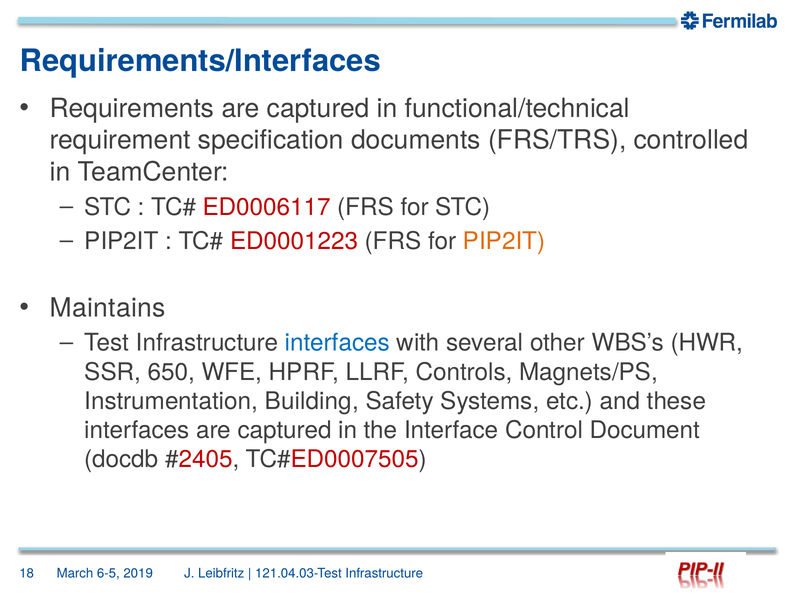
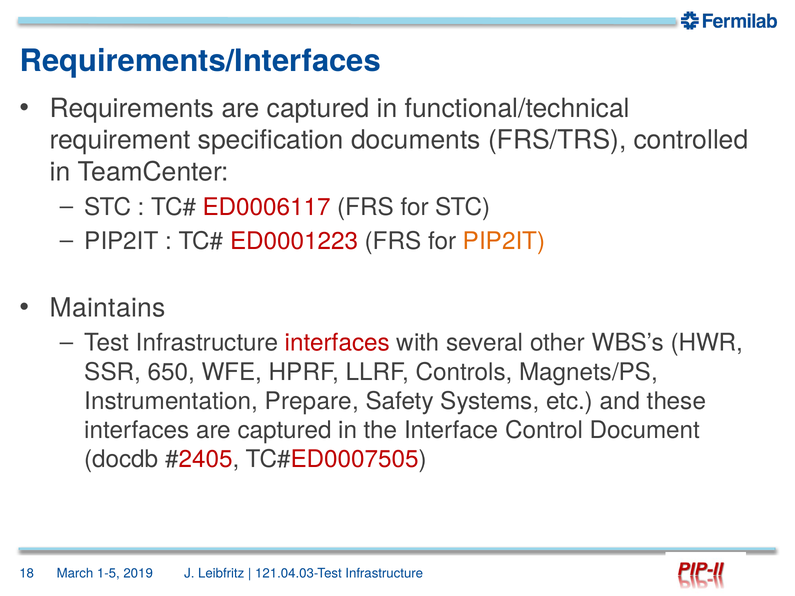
interfaces at (337, 343) colour: blue -> red
Building: Building -> Prepare
6-5: 6-5 -> 1-5
